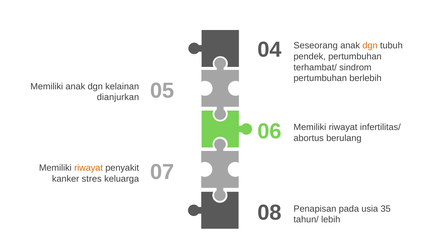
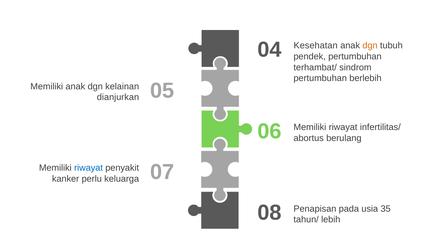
Seseorang: Seseorang -> Kesehatan
riwayat at (89, 168) colour: orange -> blue
stres: stres -> perlu
